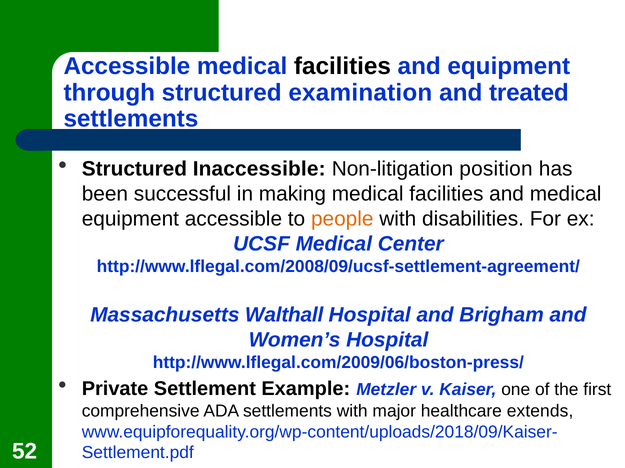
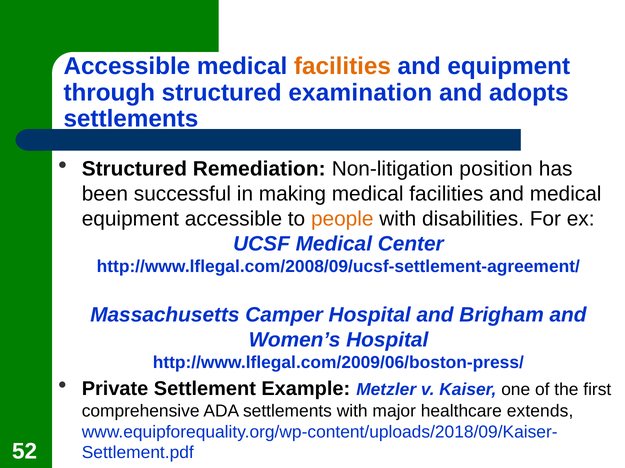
facilities at (342, 66) colour: black -> orange
treated: treated -> adopts
Inaccessible: Inaccessible -> Remediation
Walthall: Walthall -> Camper
